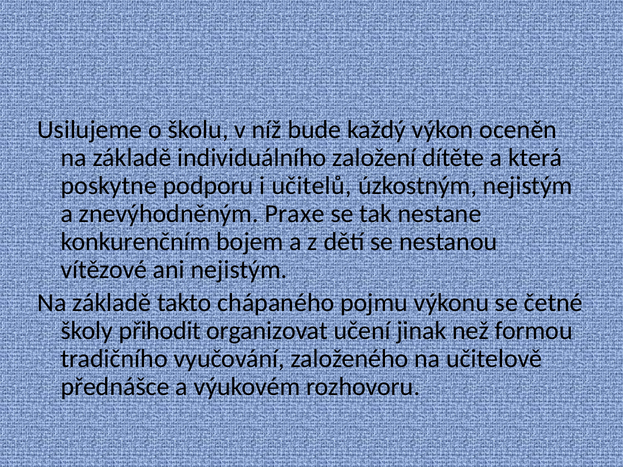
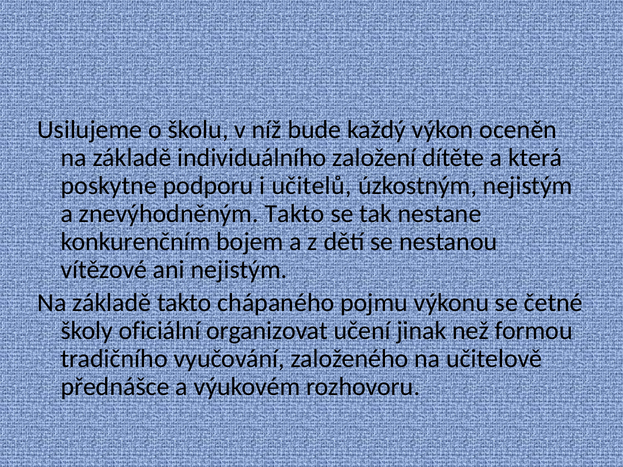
znevýhodněným Praxe: Praxe -> Takto
přihodit: přihodit -> oficiální
